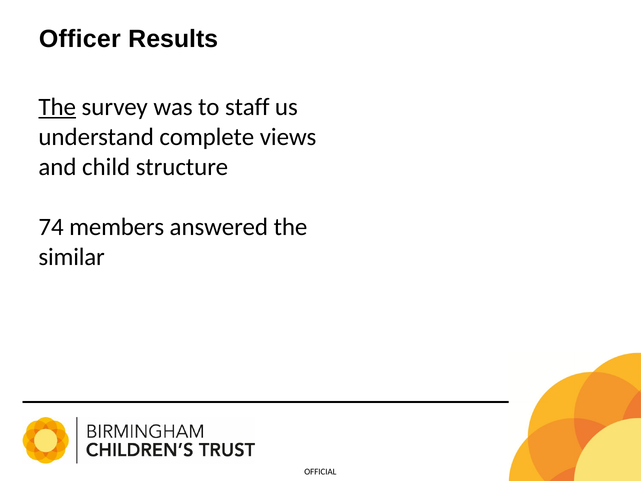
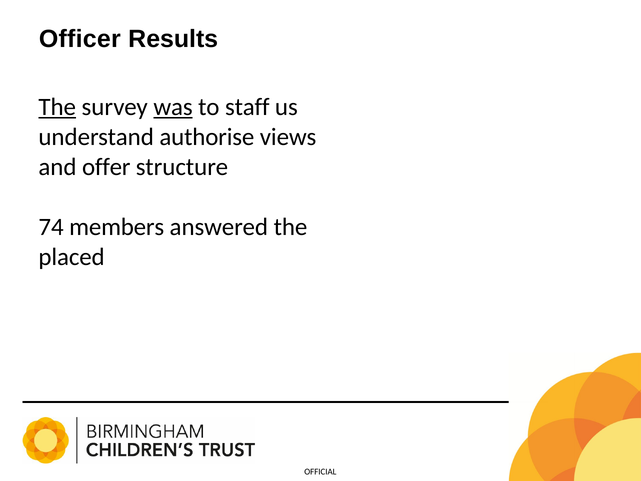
was underline: none -> present
complete: complete -> authorise
child: child -> offer
similar: similar -> placed
